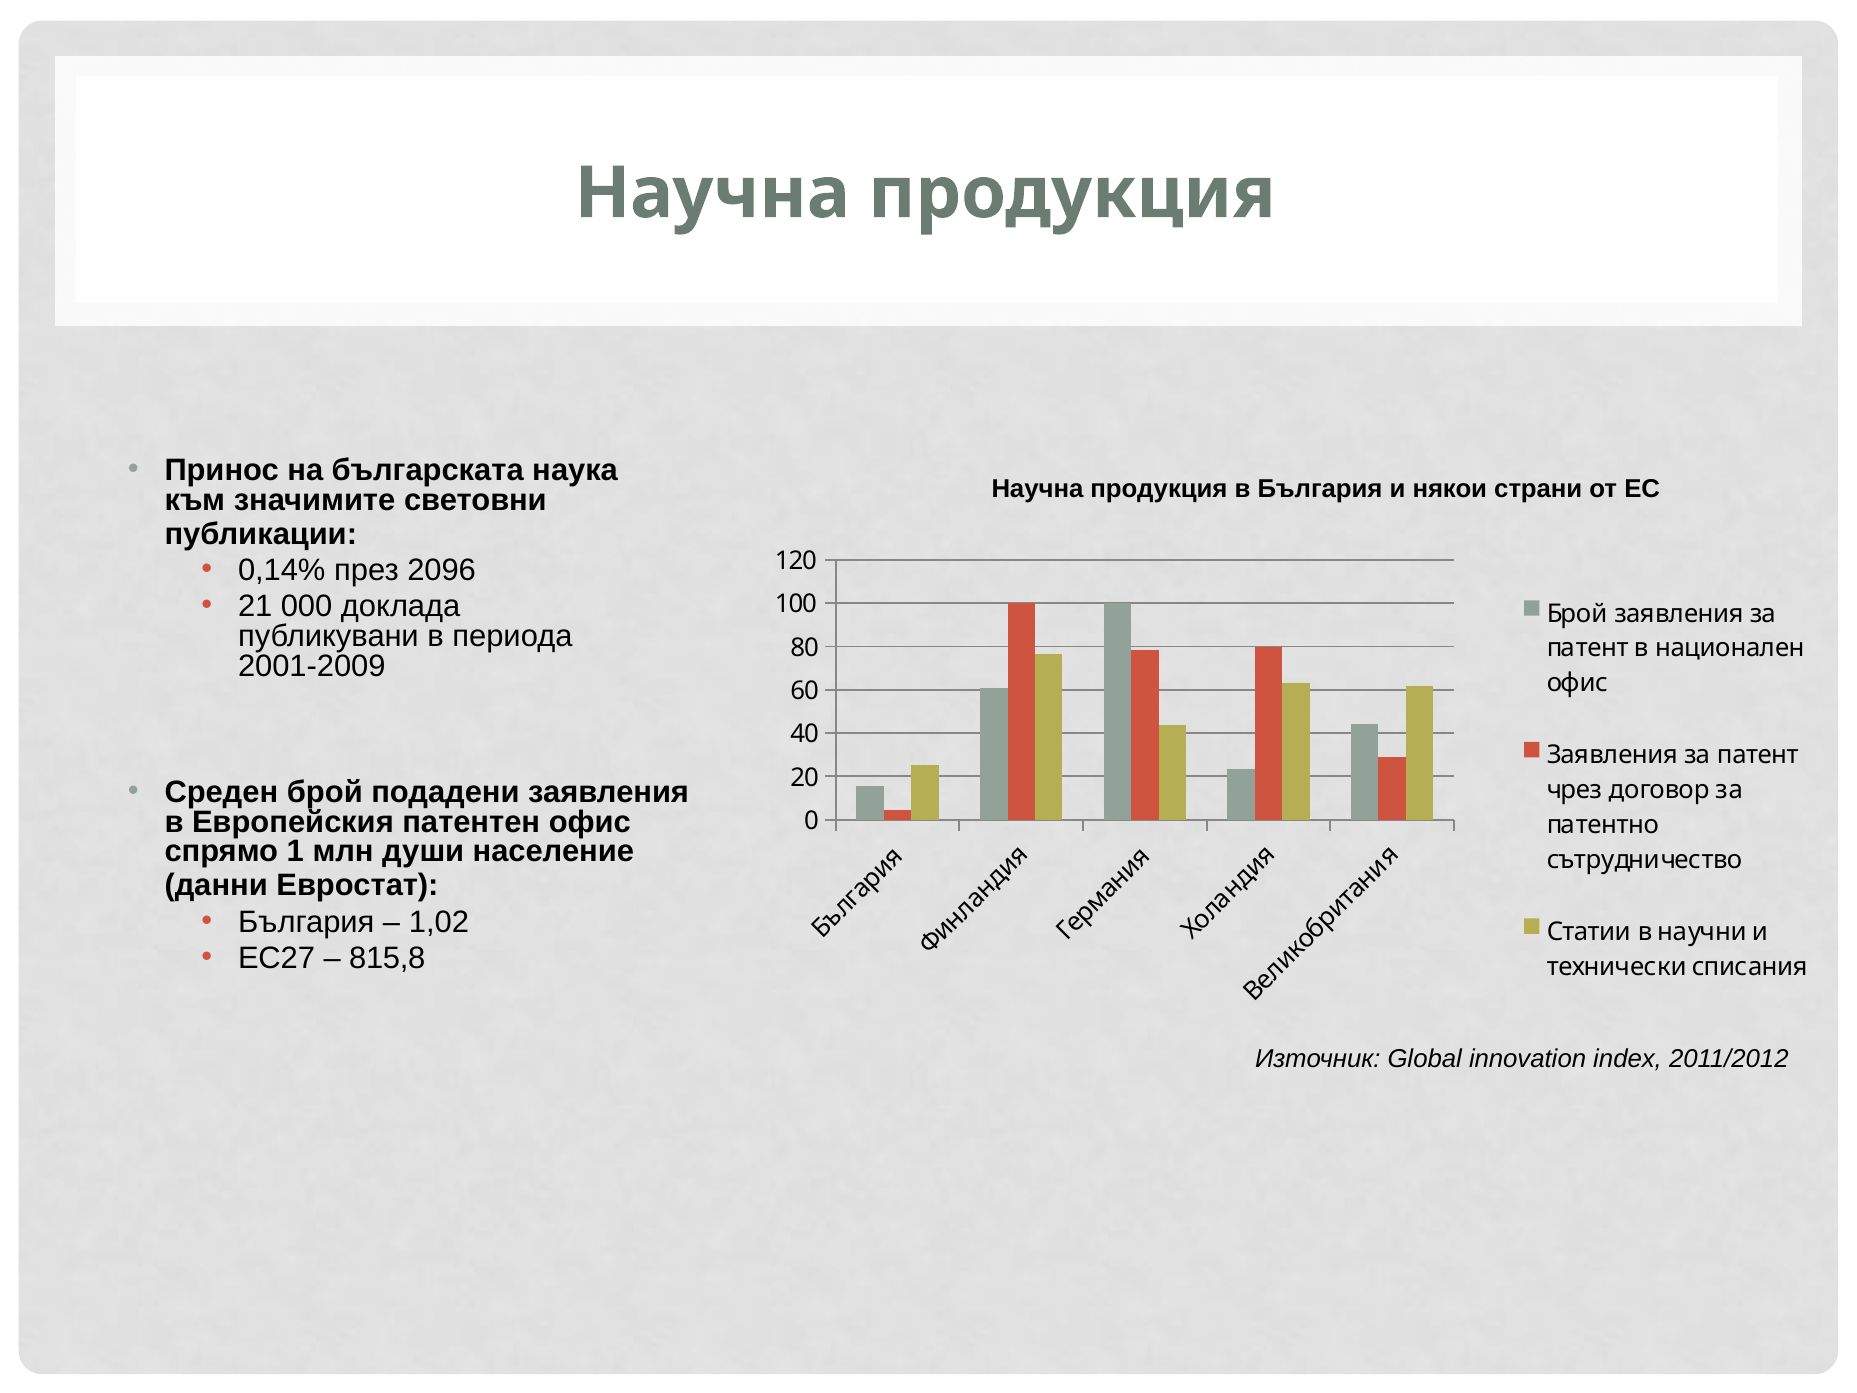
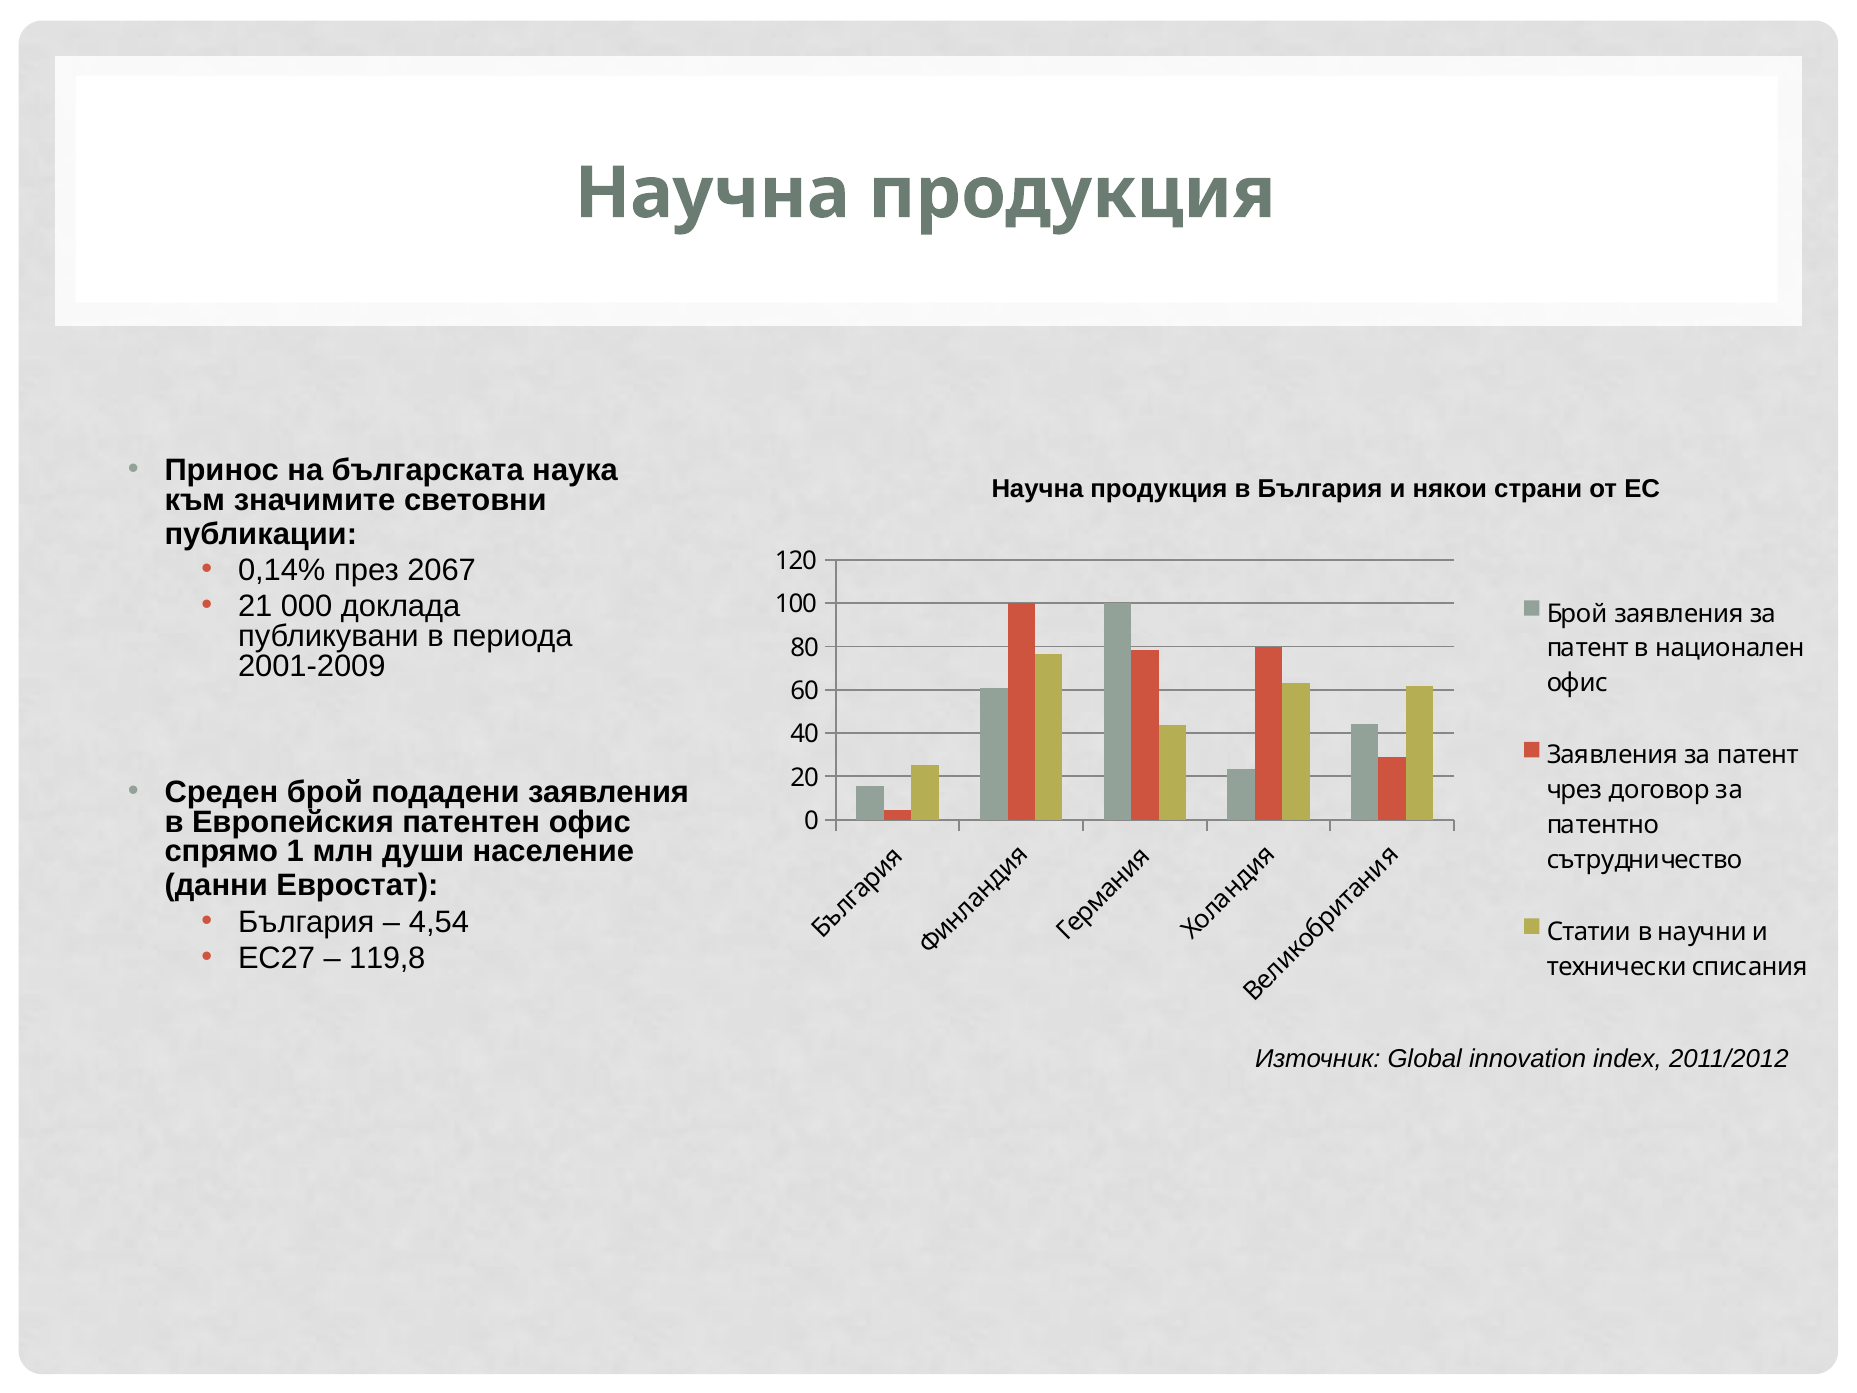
2096: 2096 -> 2067
1,02: 1,02 -> 4,54
815,8: 815,8 -> 119,8
